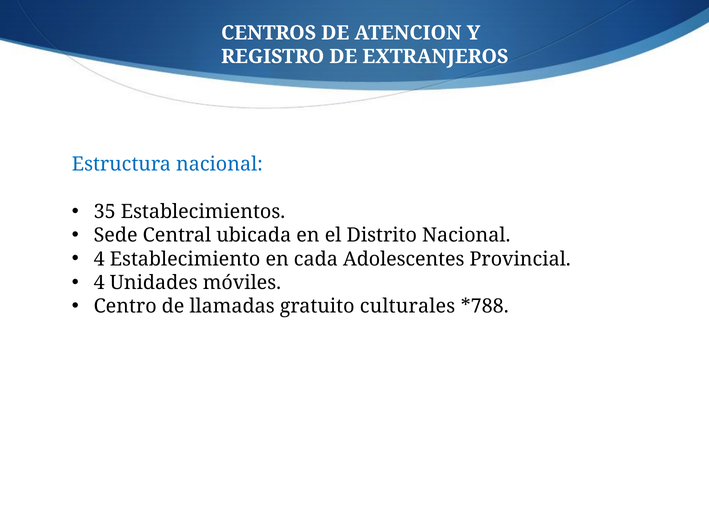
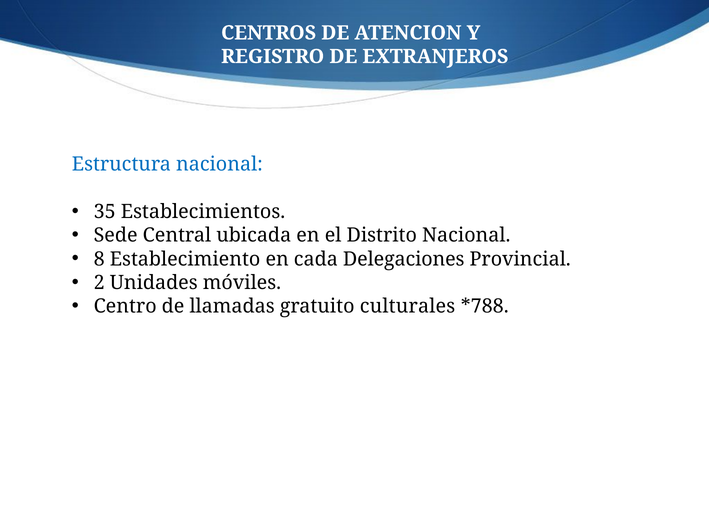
4 at (99, 259): 4 -> 8
Adolescentes: Adolescentes -> Delegaciones
4 at (99, 283): 4 -> 2
